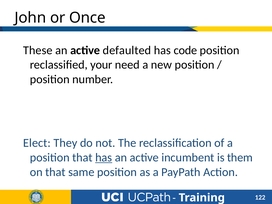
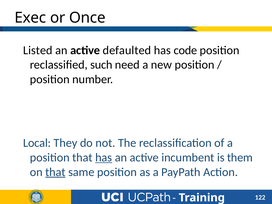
John: John -> Exec
These: These -> Listed
your: your -> such
Elect: Elect -> Local
that at (55, 172) underline: none -> present
